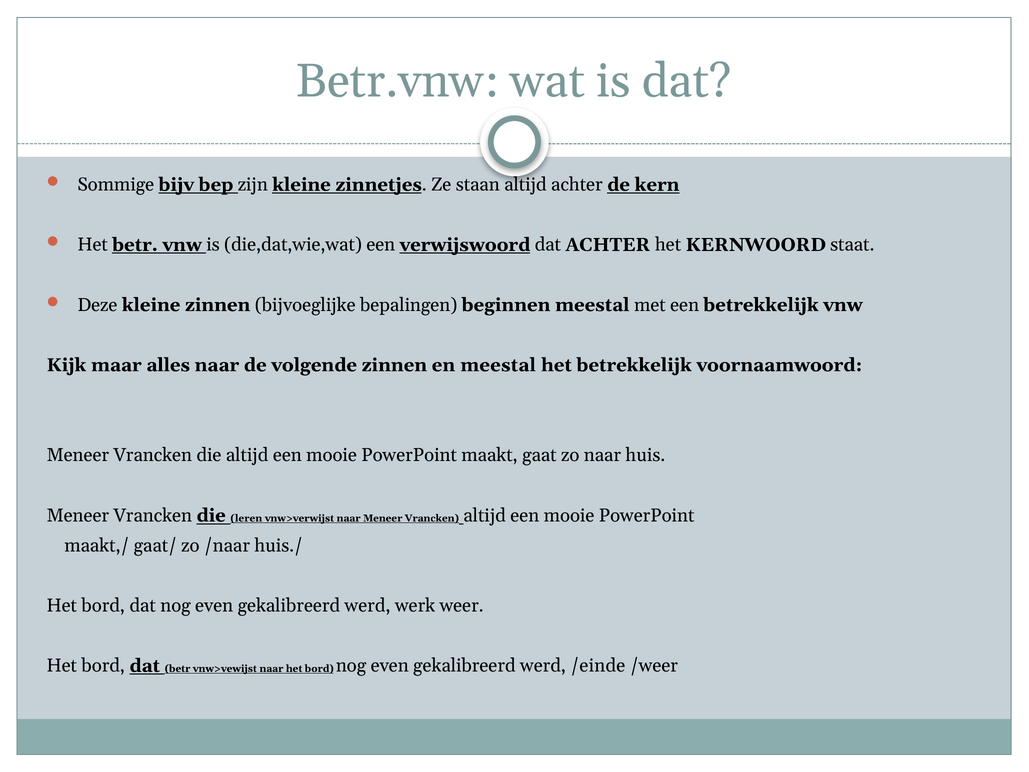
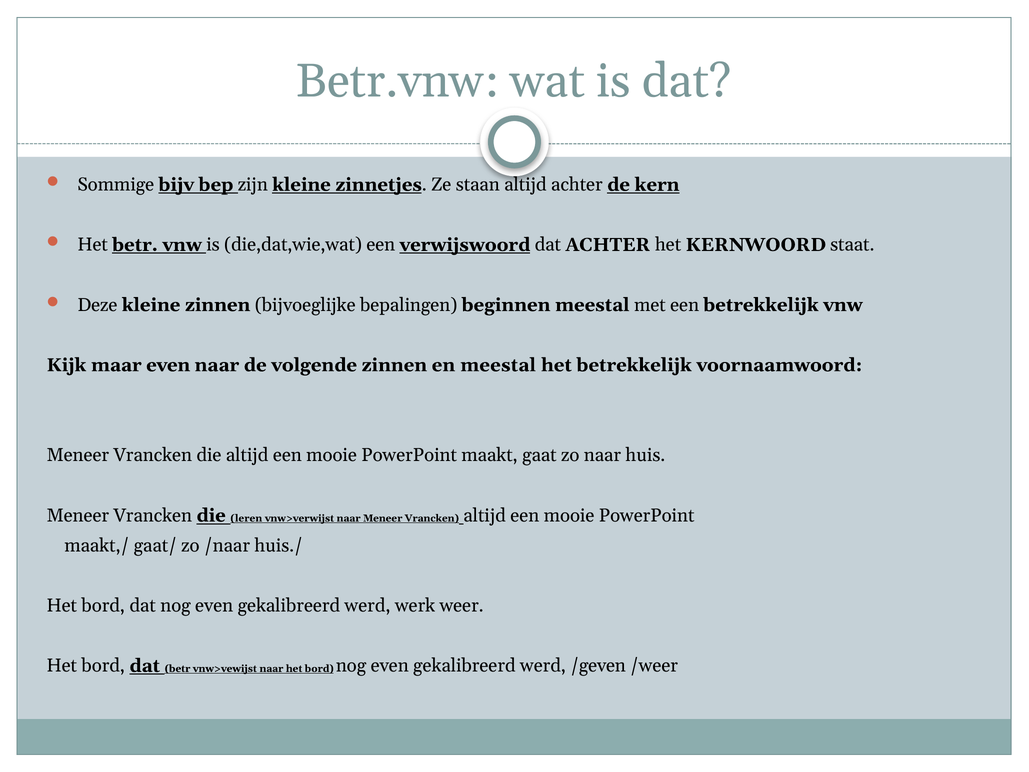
maar alles: alles -> even
/einde: /einde -> /geven
